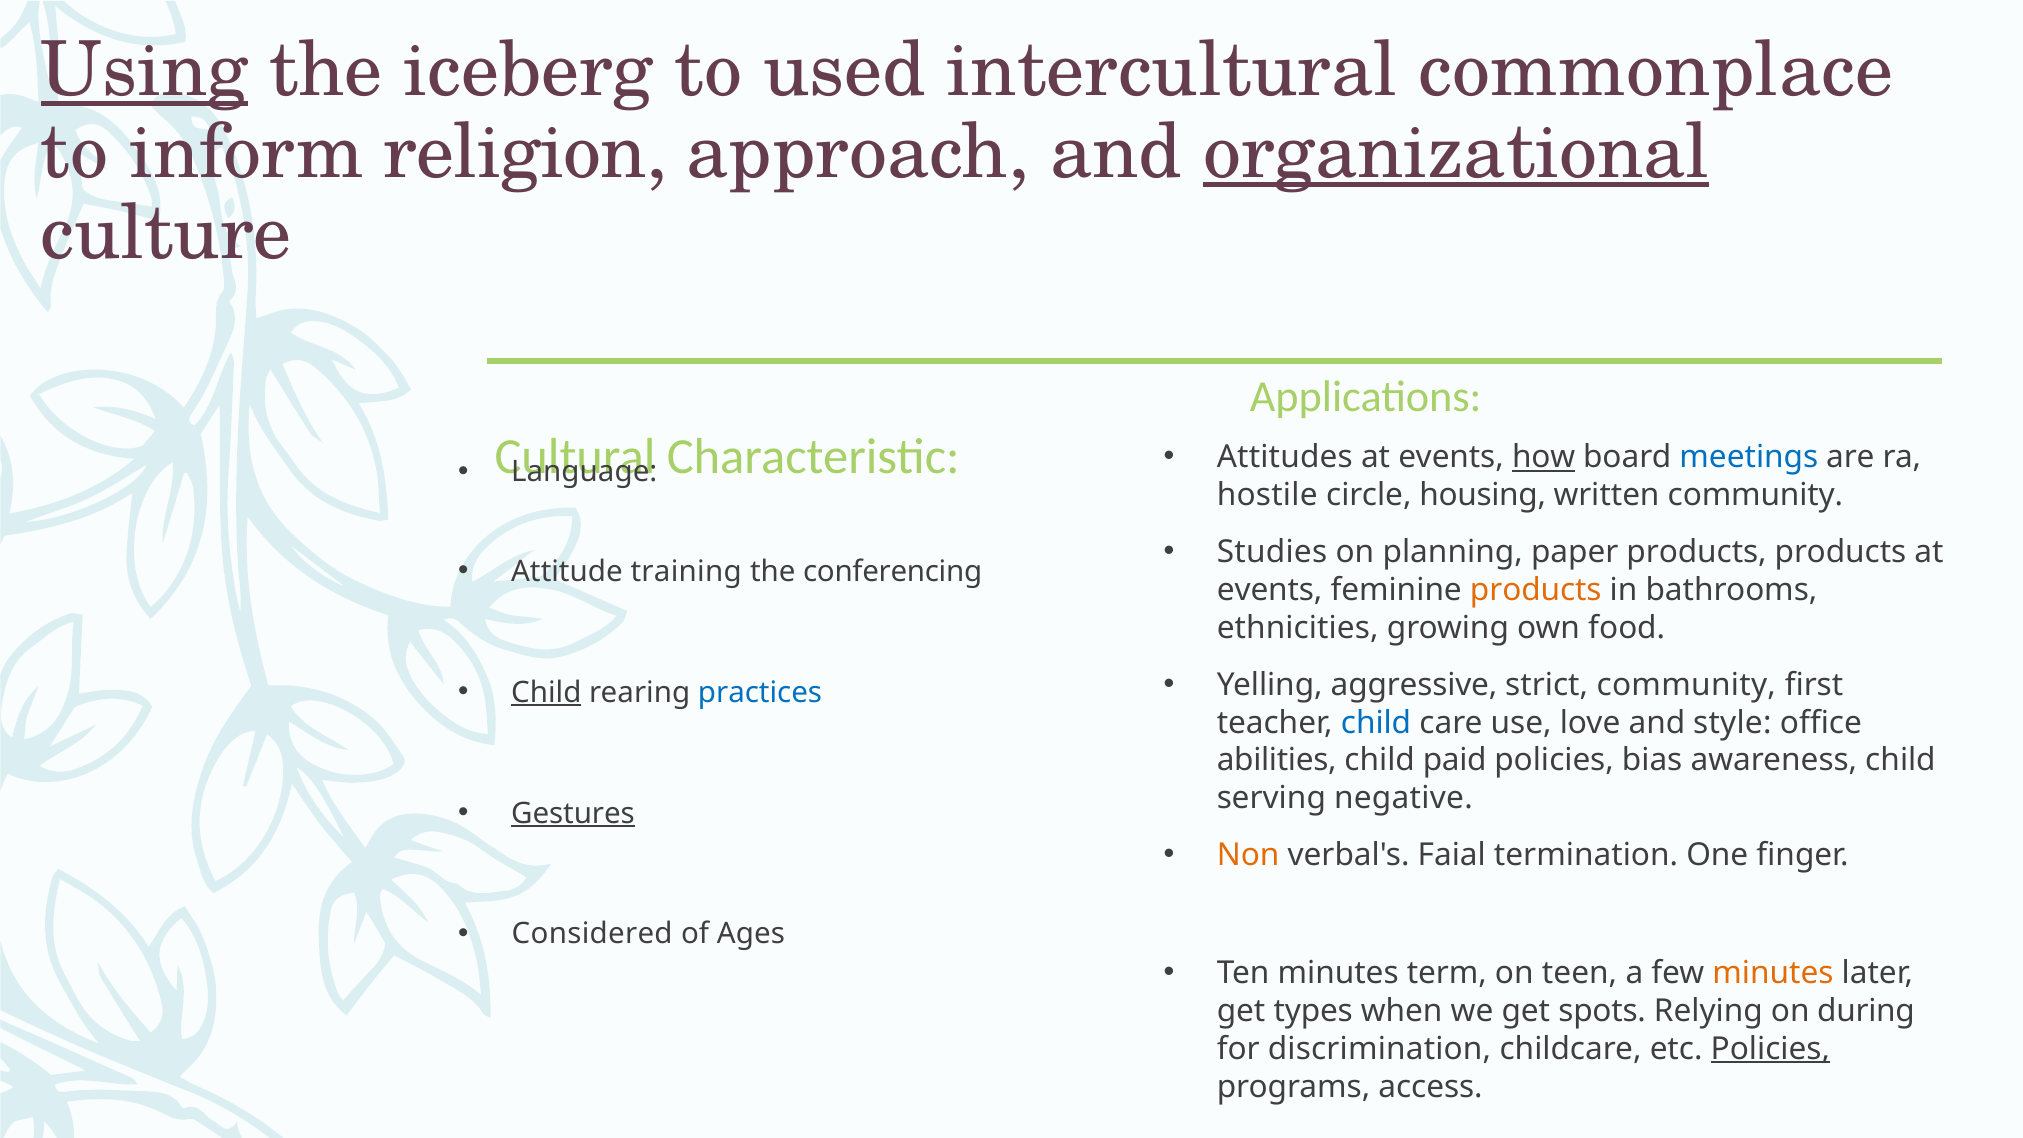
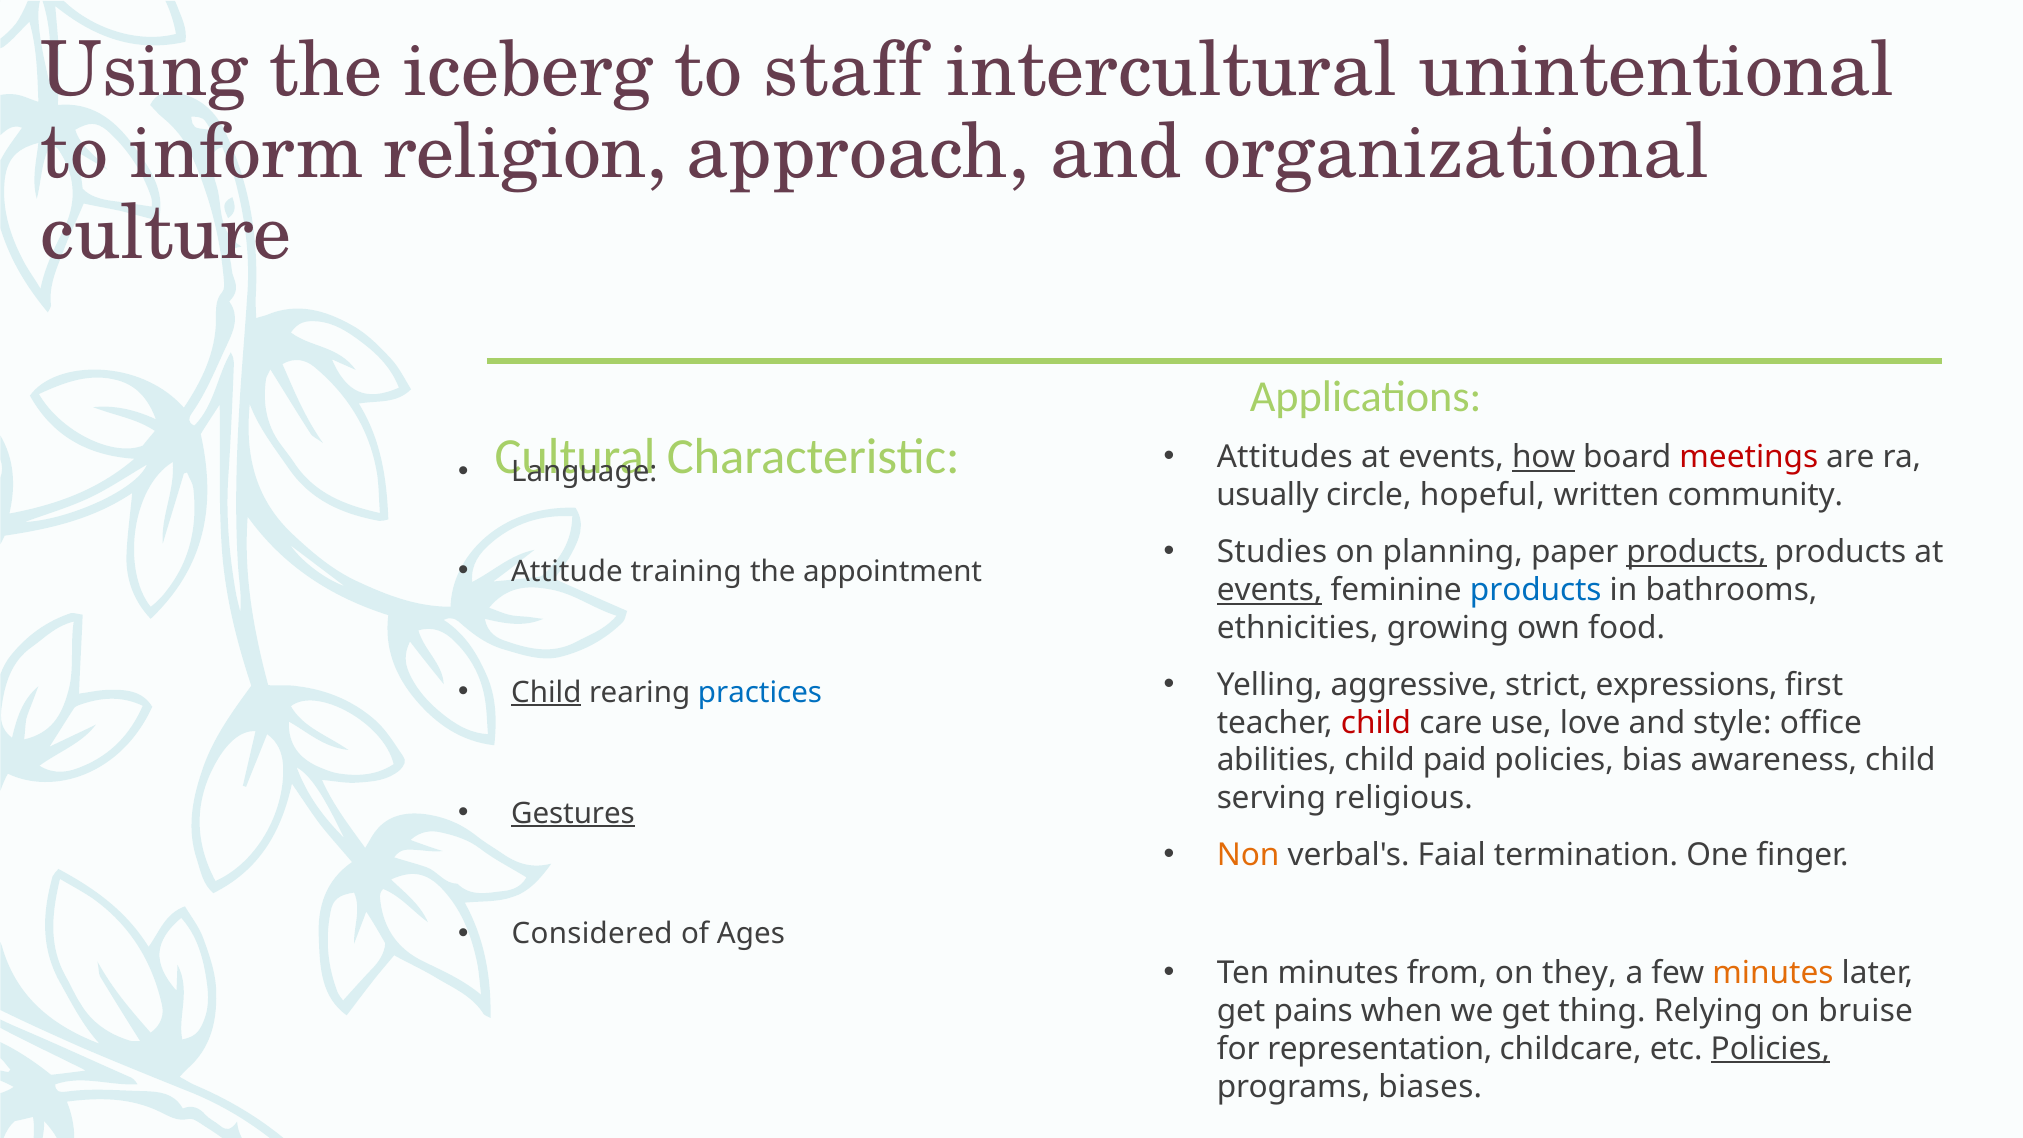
Using underline: present -> none
used: used -> staff
commonplace: commonplace -> unintentional
organizational underline: present -> none
meetings colour: blue -> red
hostile: hostile -> usually
housing: housing -> hopeful
products at (1697, 552) underline: none -> present
conferencing: conferencing -> appointment
events at (1270, 590) underline: none -> present
products at (1536, 590) colour: orange -> blue
strict community: community -> expressions
child at (1376, 723) colour: blue -> red
negative: negative -> religious
term: term -> from
teen: teen -> they
types: types -> pains
spots: spots -> thing
during: during -> bruise
discrimination: discrimination -> representation
access: access -> biases
